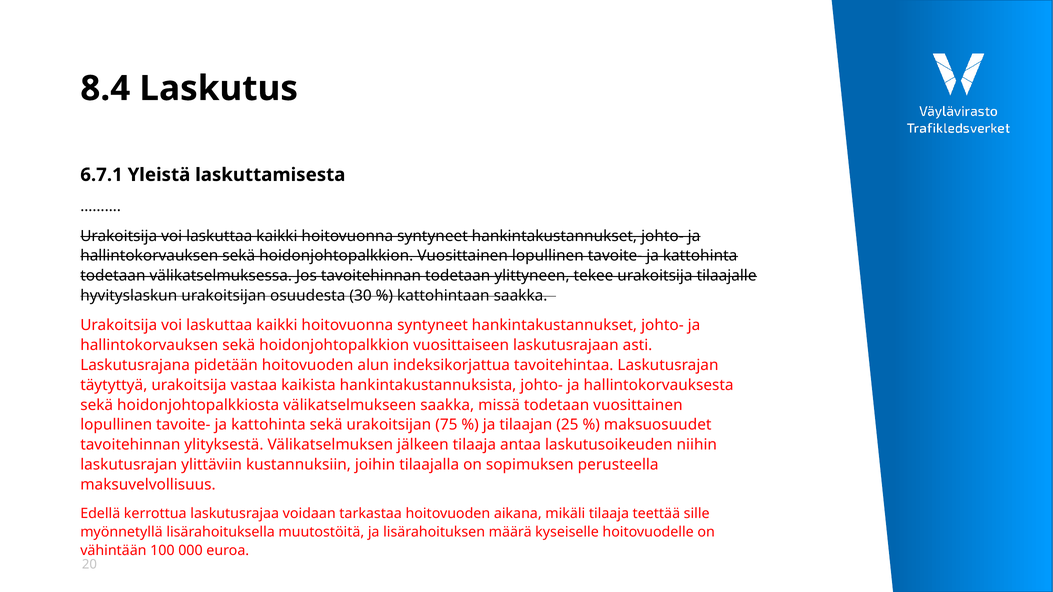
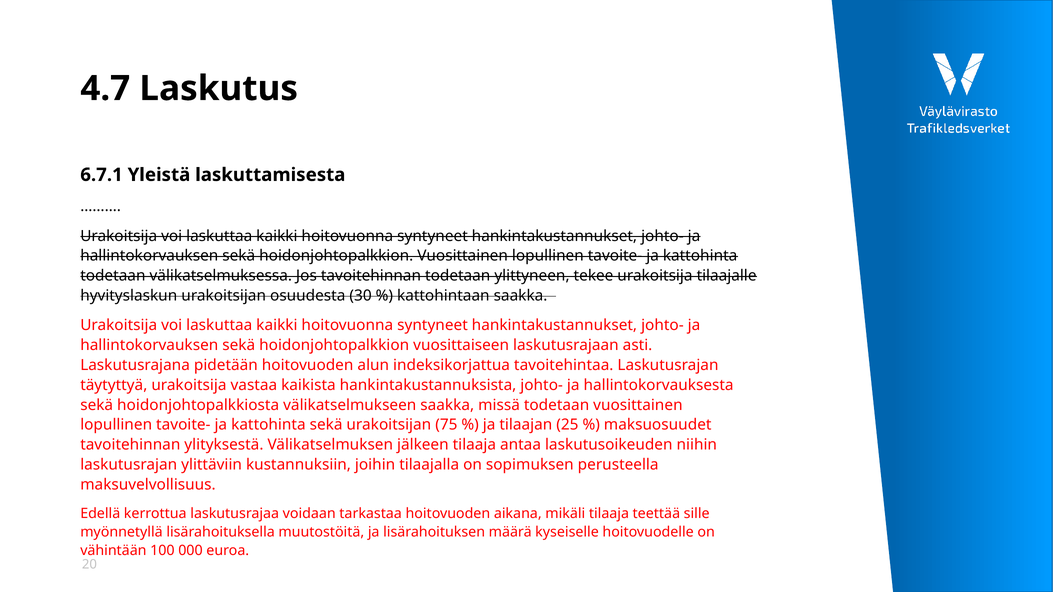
8.4: 8.4 -> 4.7
